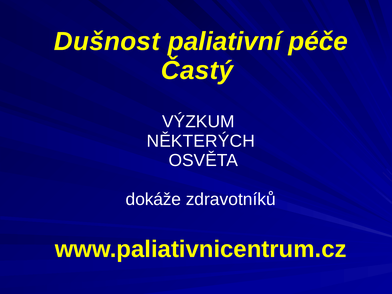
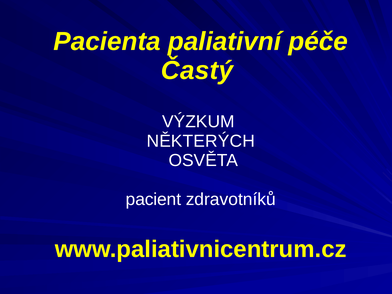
Dušnost: Dušnost -> Pacienta
dokáže: dokáže -> pacient
